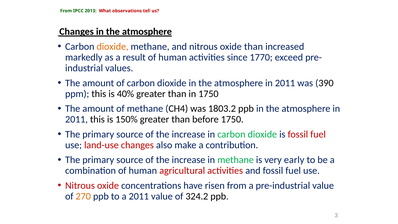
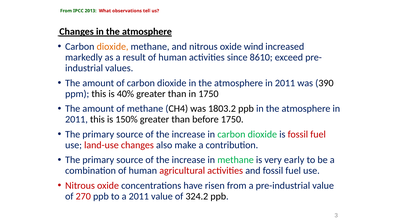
oxide than: than -> wind
1770: 1770 -> 8610
270 colour: orange -> red
